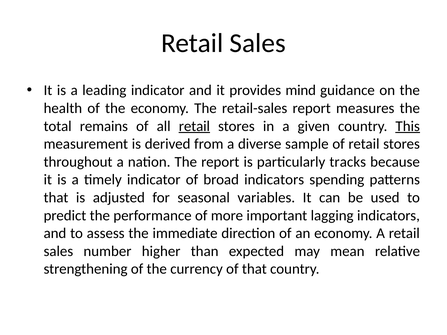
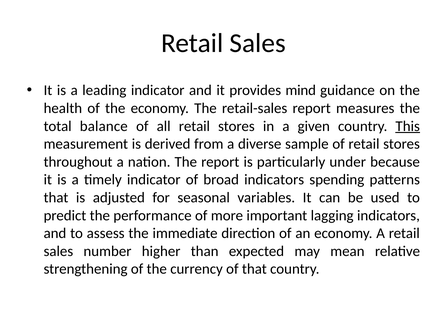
remains: remains -> balance
retail at (194, 126) underline: present -> none
tracks: tracks -> under
